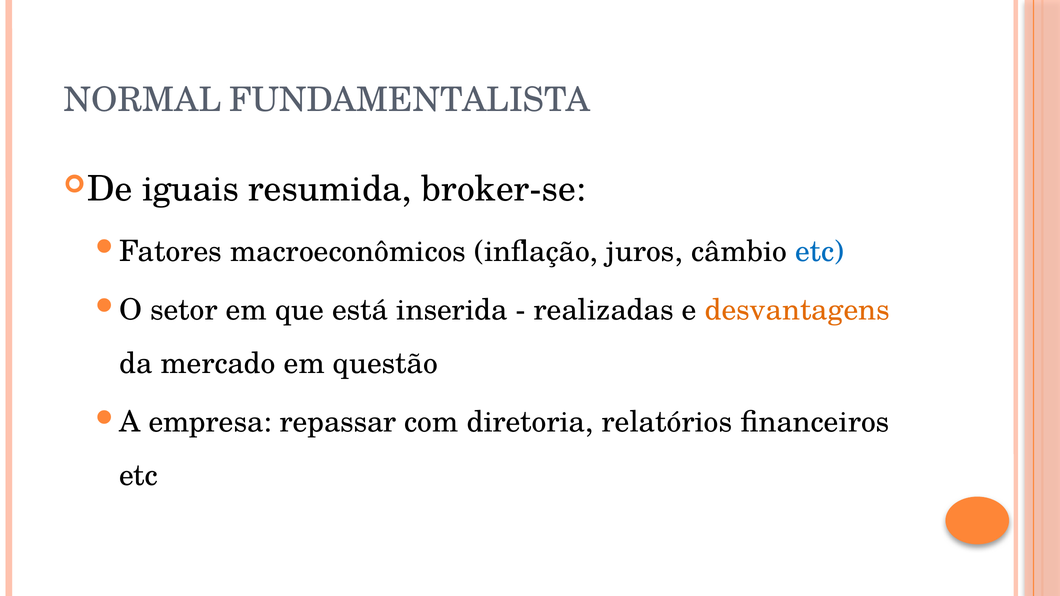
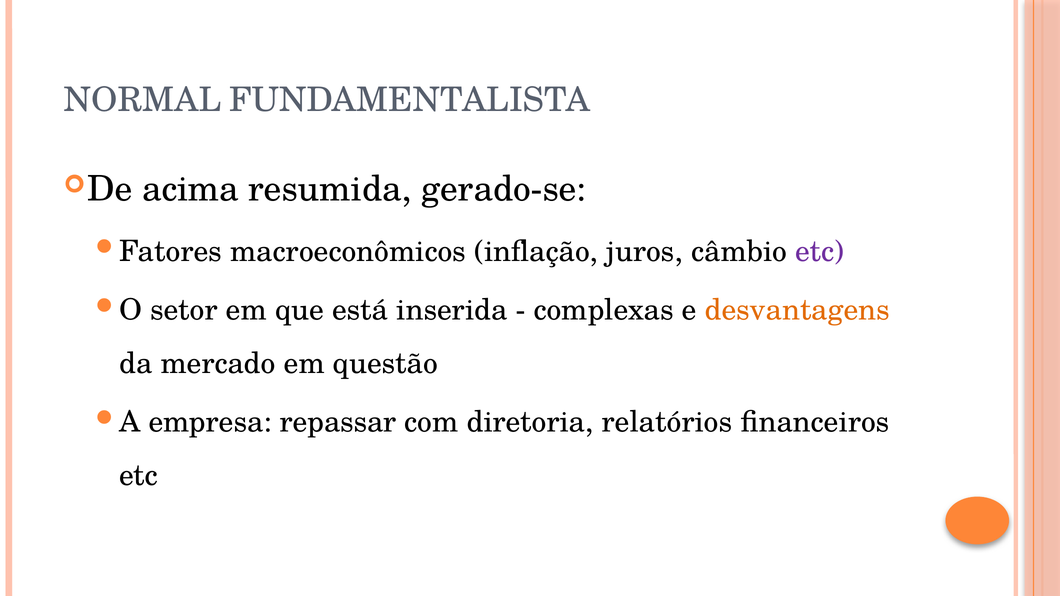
iguais: iguais -> acima
broker-se: broker-se -> gerado-se
etc at (820, 251) colour: blue -> purple
realizadas: realizadas -> complexas
